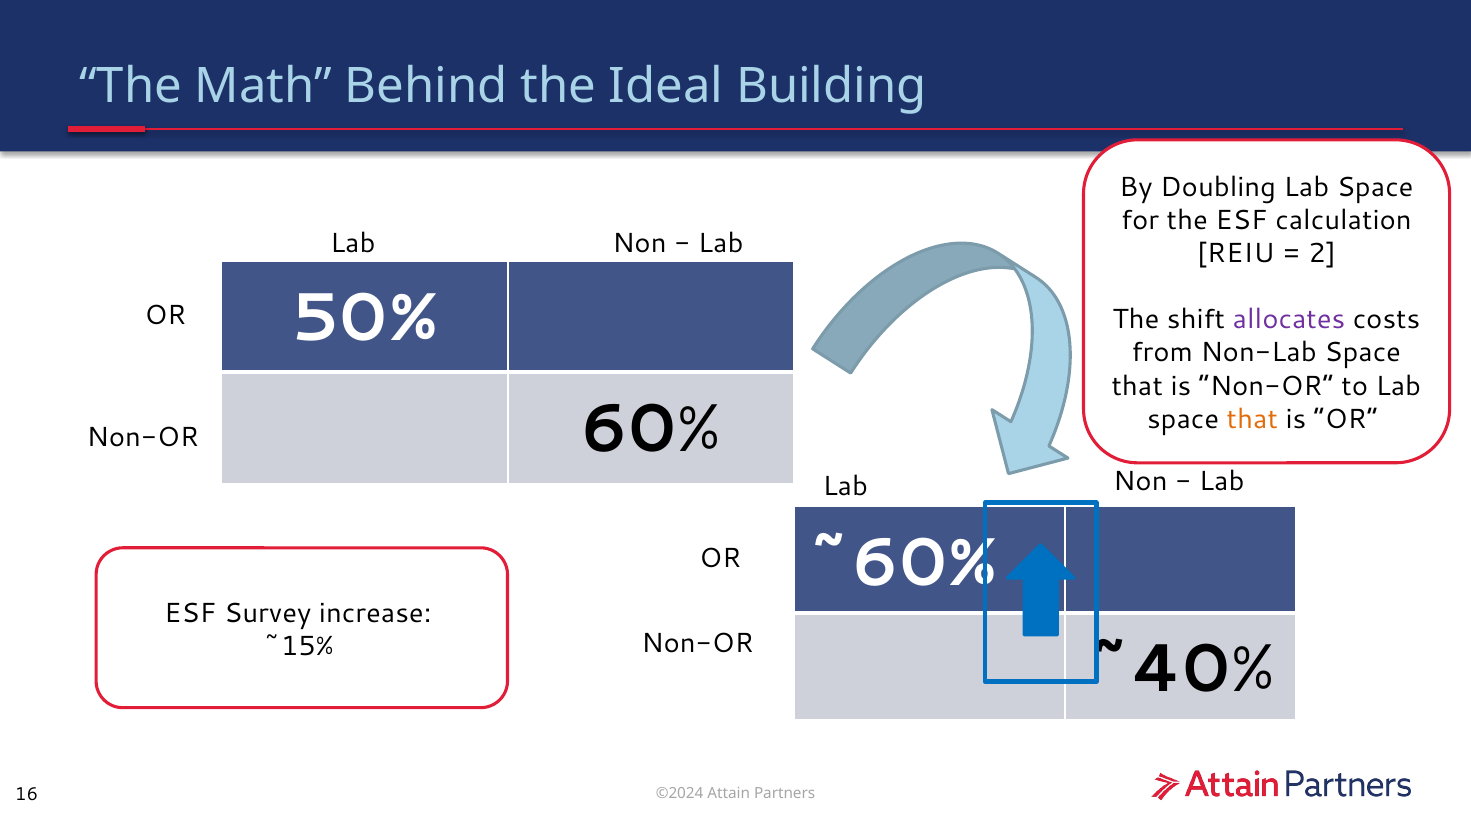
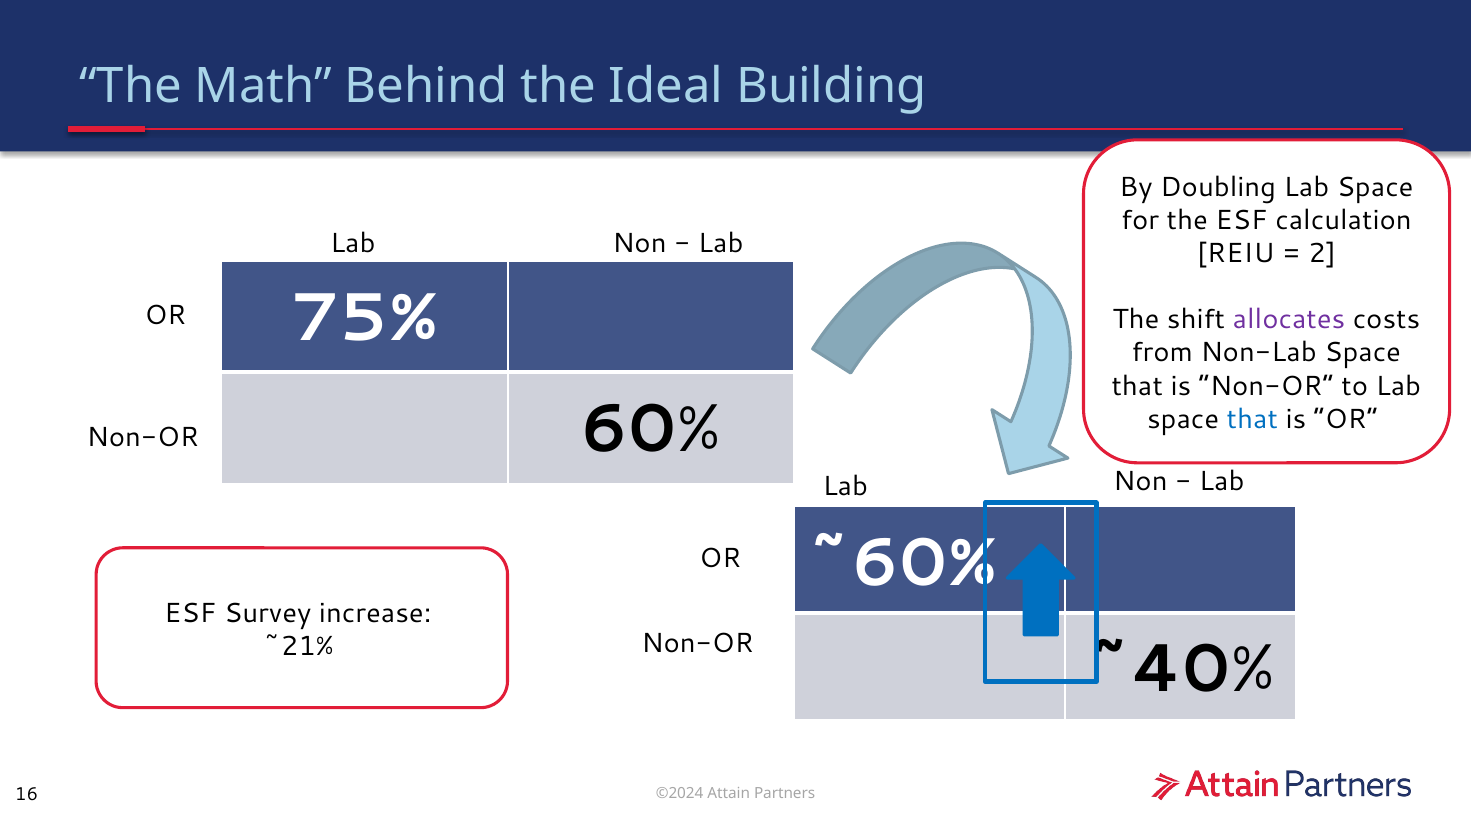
50%: 50% -> 75%
that at (1252, 419) colour: orange -> blue
~15%: ~15% -> ~21%
